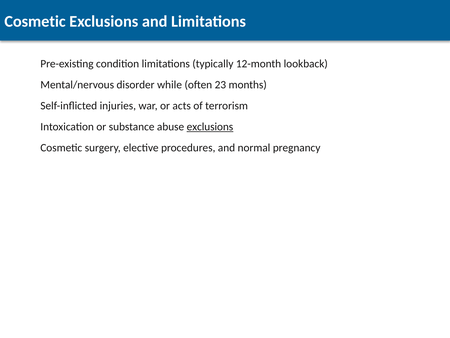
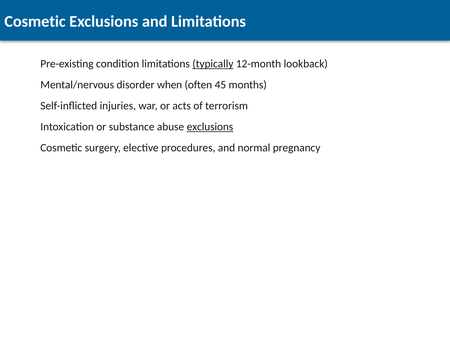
typically underline: none -> present
while: while -> when
23: 23 -> 45
